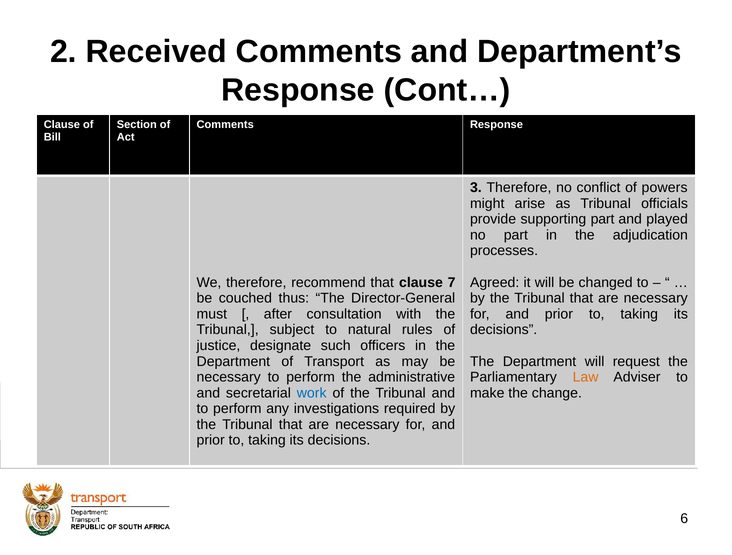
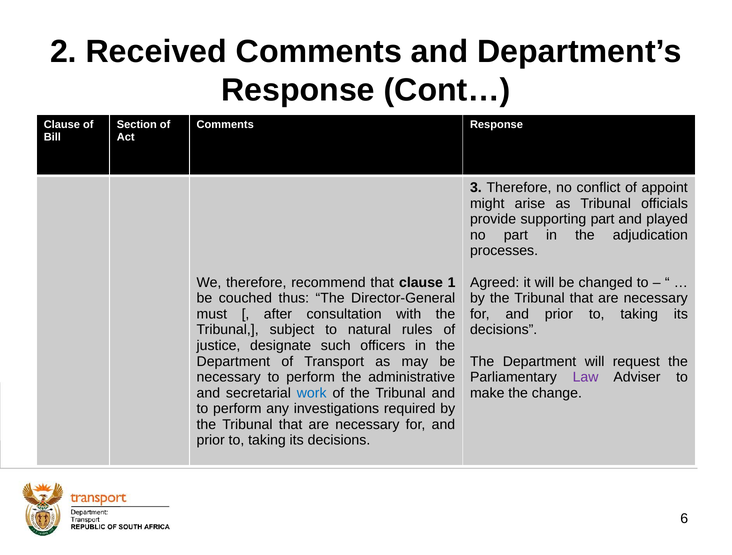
powers: powers -> appoint
7: 7 -> 1
Law colour: orange -> purple
